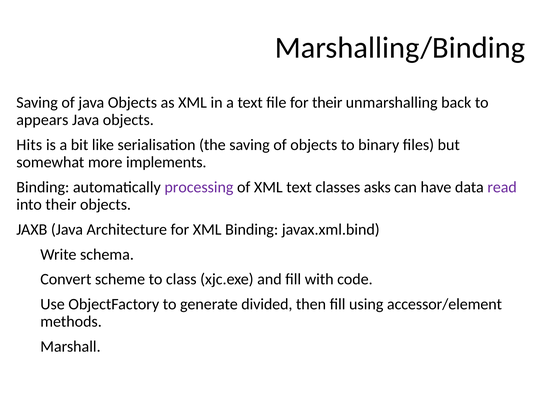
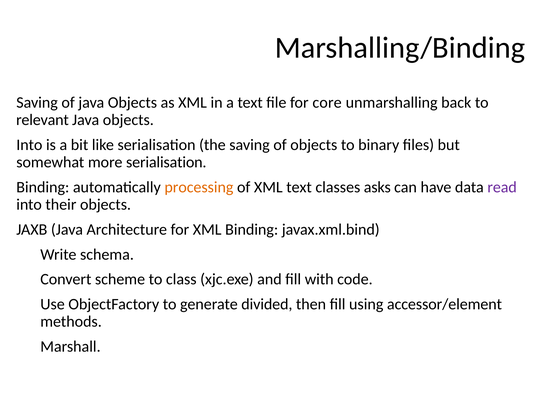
for their: their -> core
appears: appears -> relevant
Hits at (29, 145): Hits -> Into
more implements: implements -> serialisation
processing colour: purple -> orange
